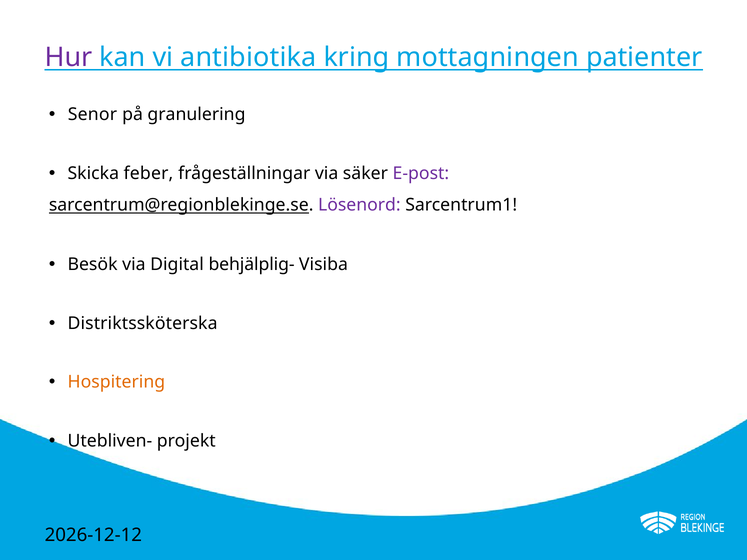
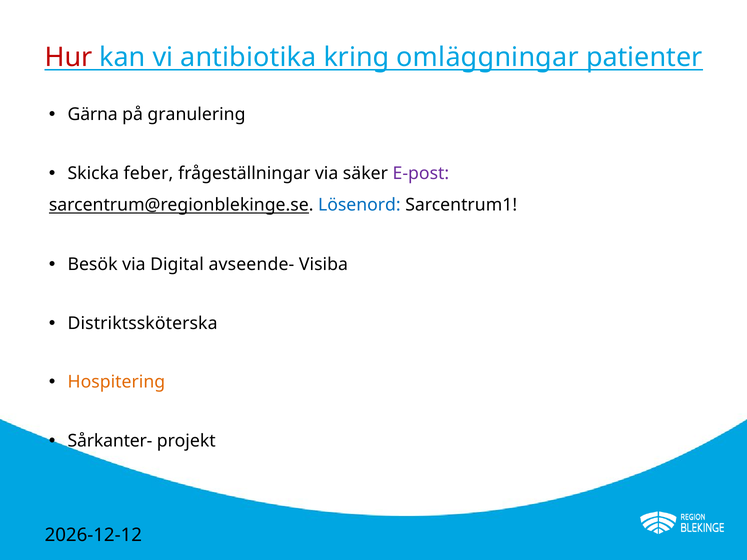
Hur colour: purple -> red
mottagningen: mottagningen -> omläggningar
Senor: Senor -> Gärna
Lösenord colour: purple -> blue
behjälplig-: behjälplig- -> avseende-
Utebliven-: Utebliven- -> Sårkanter-
